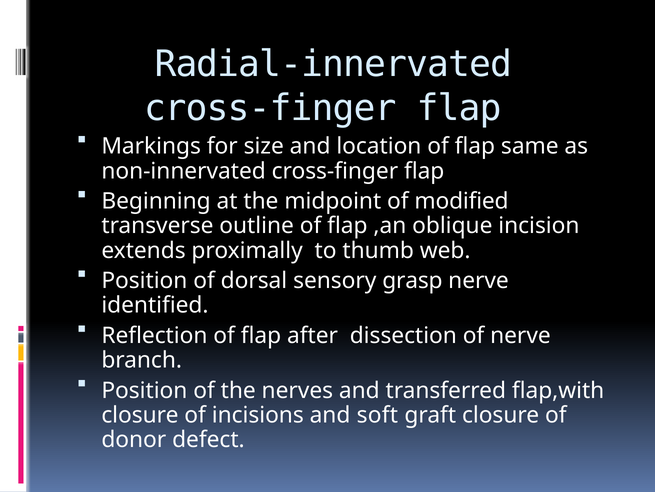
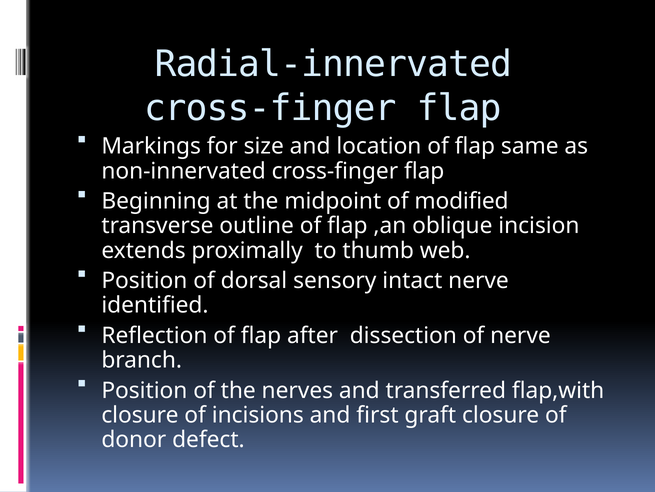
grasp: grasp -> intact
soft: soft -> first
